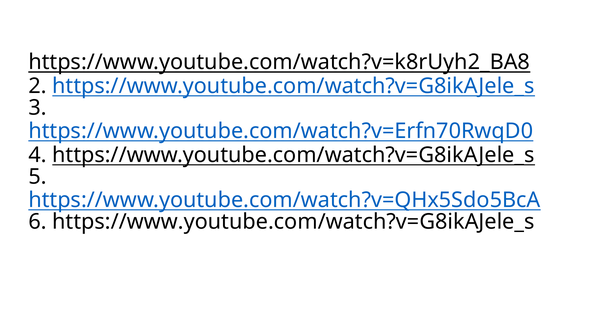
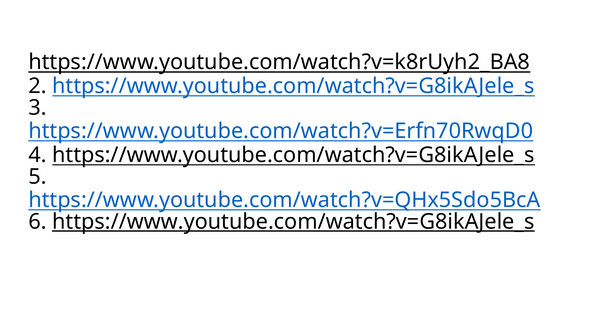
https://www.youtube.com/watch?v=G8ikAJele_s at (293, 222) underline: none -> present
